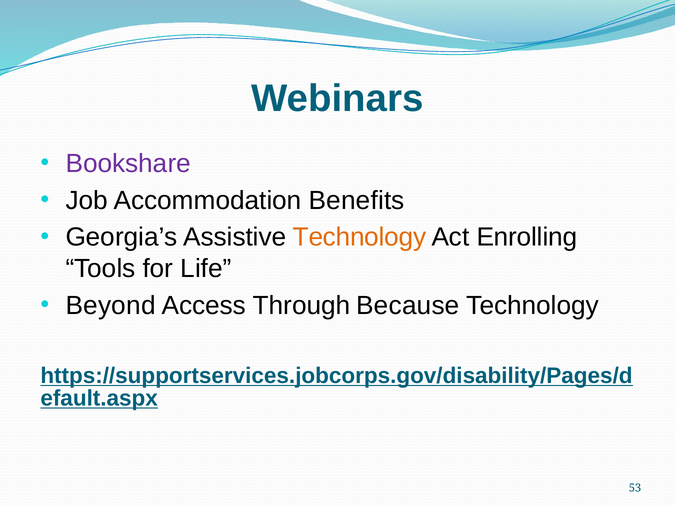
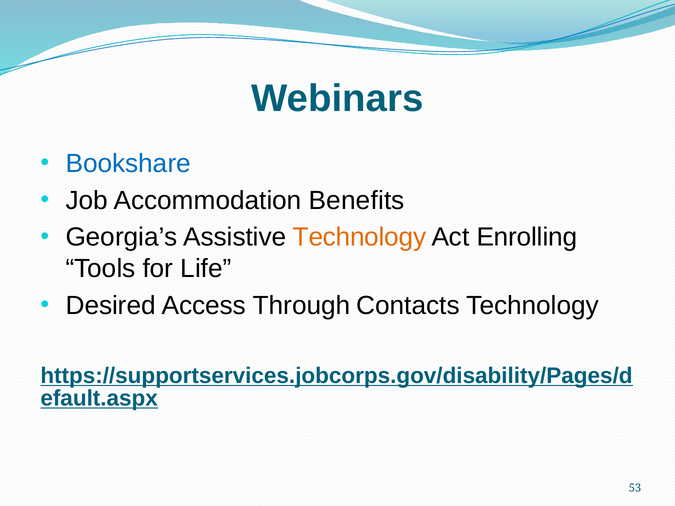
Bookshare colour: purple -> blue
Beyond: Beyond -> Desired
Because: Because -> Contacts
